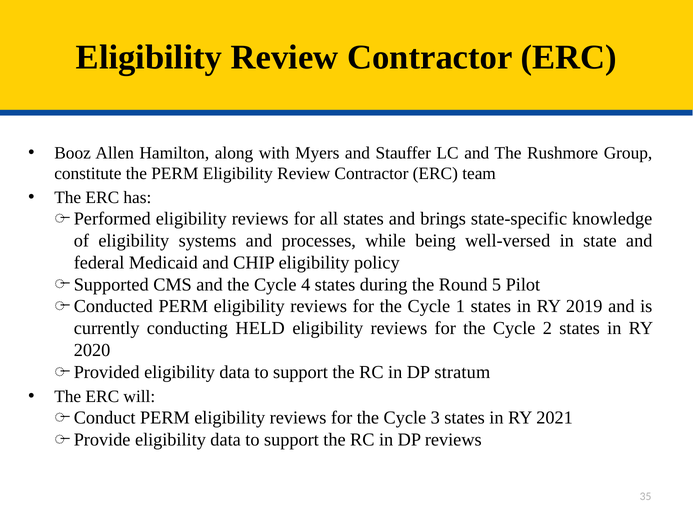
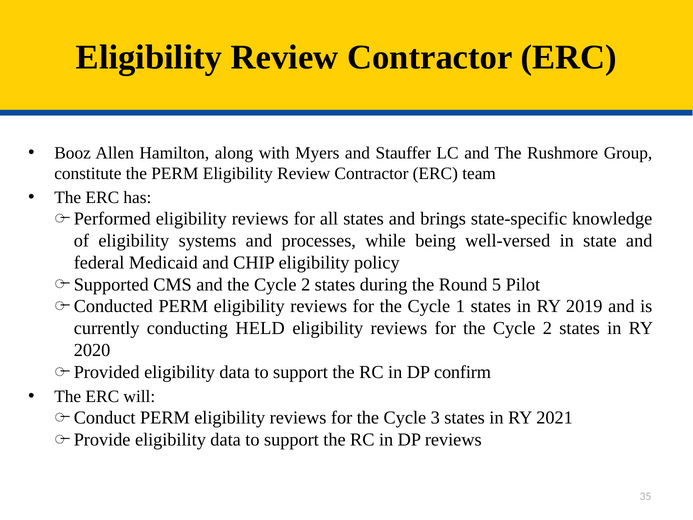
and the Cycle 4: 4 -> 2
stratum: stratum -> confirm
